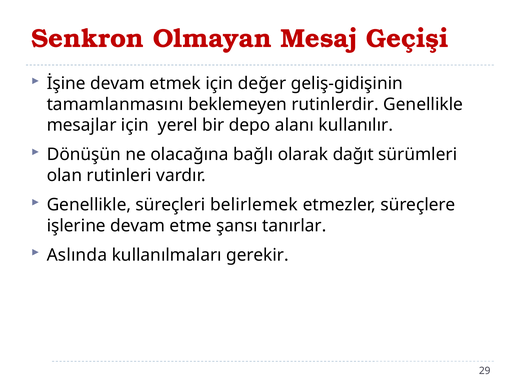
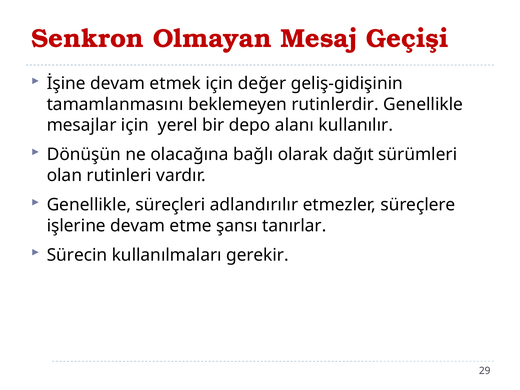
belirlemek: belirlemek -> adlandırılır
Aslında: Aslında -> Sürecin
